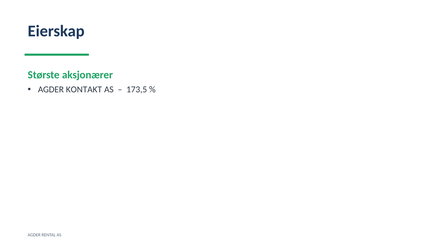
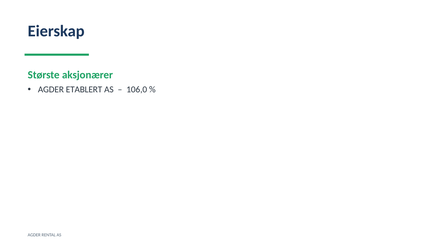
KONTAKT: KONTAKT -> ETABLERT
173,5: 173,5 -> 106,0
